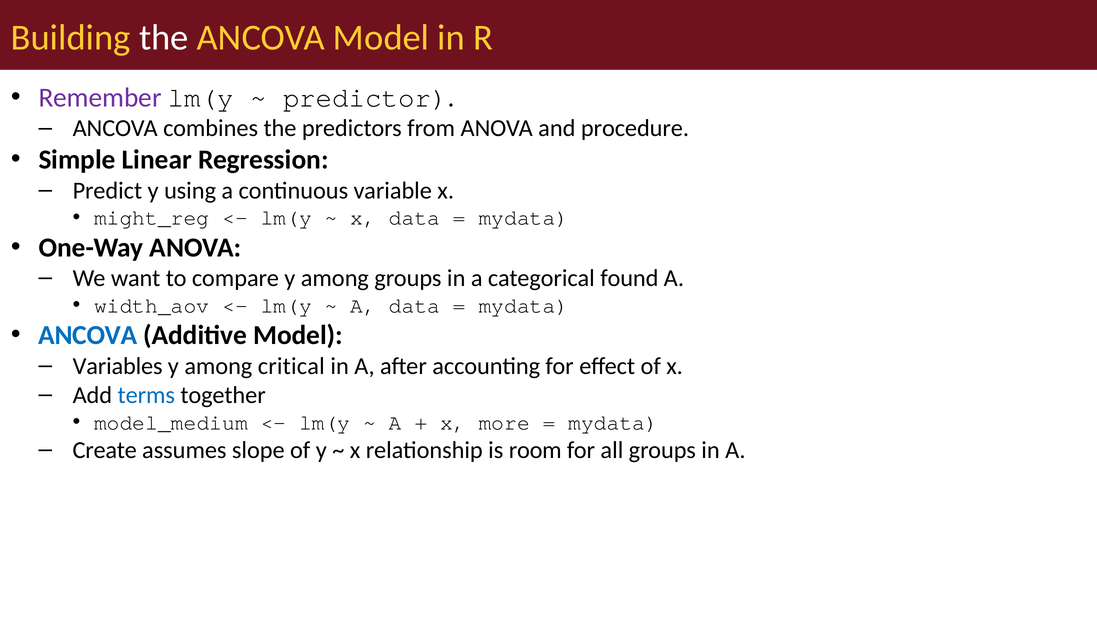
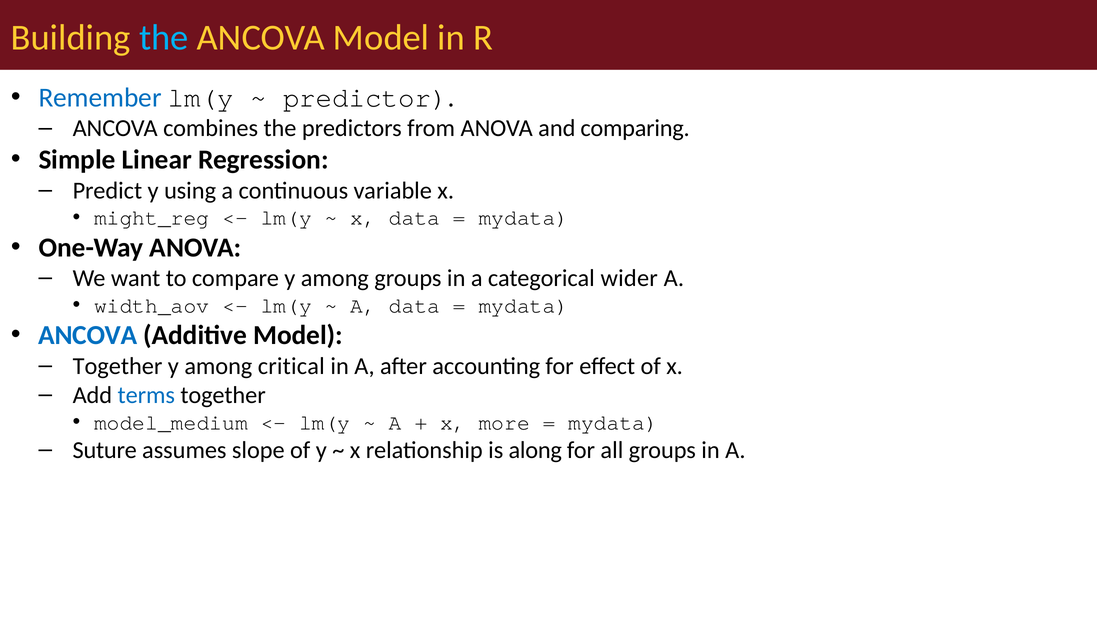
the at (164, 38) colour: white -> light blue
Remember colour: purple -> blue
procedure: procedure -> comparing
found: found -> wider
Variables at (118, 366): Variables -> Together
Create: Create -> Suture
room: room -> along
